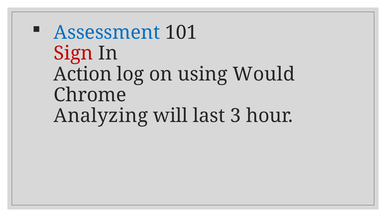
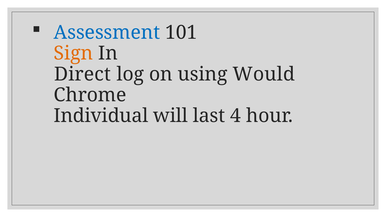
Sign colour: red -> orange
Action: Action -> Direct
Analyzing: Analyzing -> Individual
3: 3 -> 4
